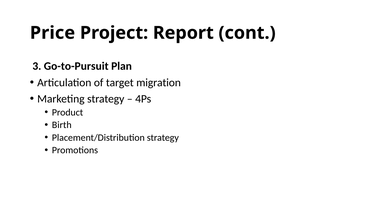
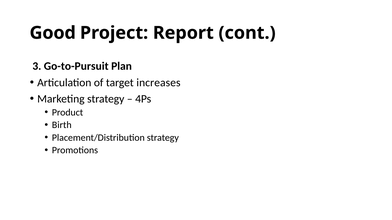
Price: Price -> Good
migration: migration -> increases
